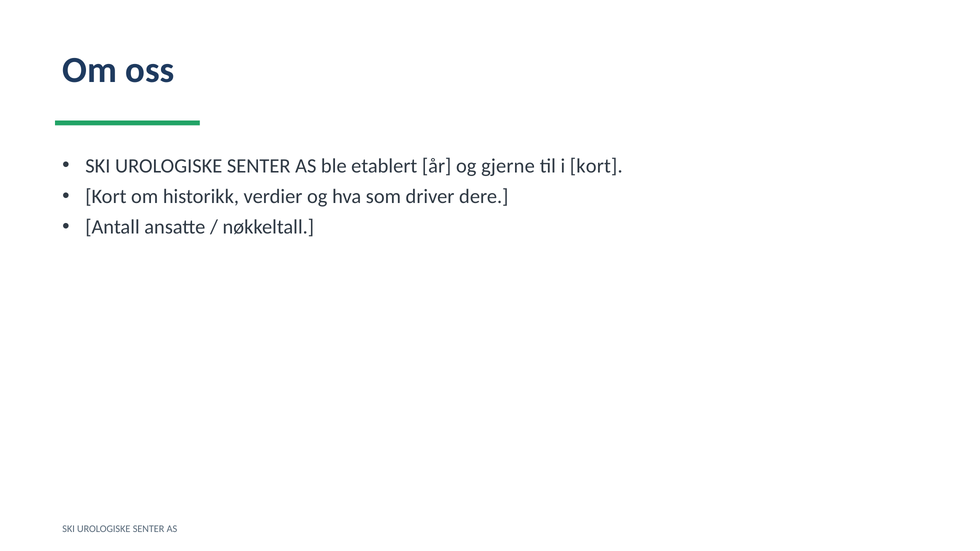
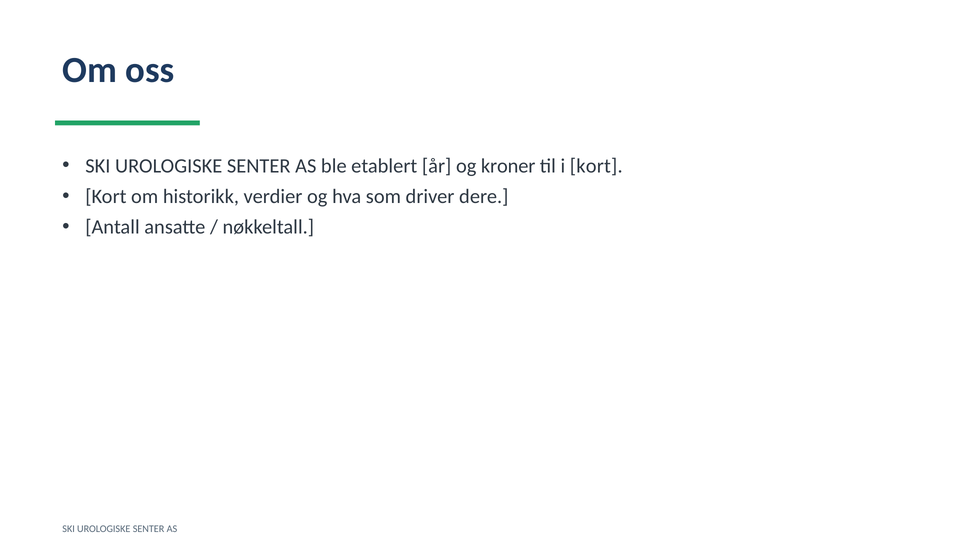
gjerne: gjerne -> kroner
